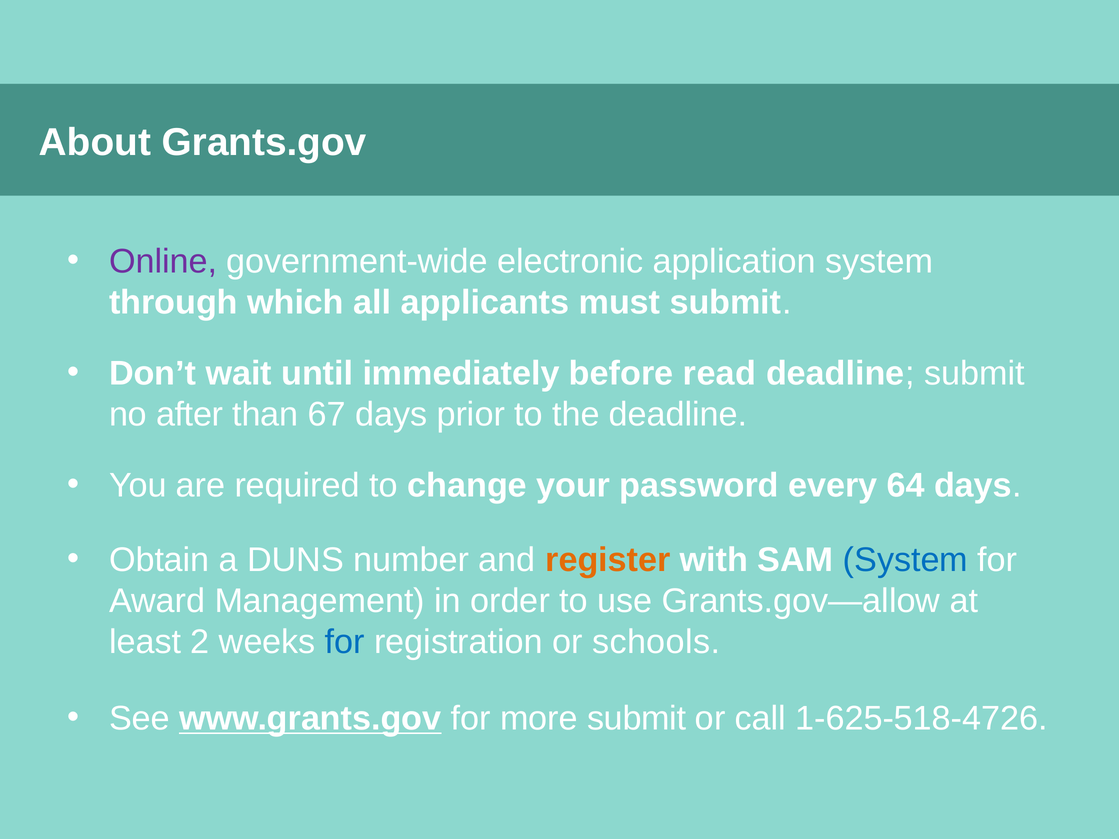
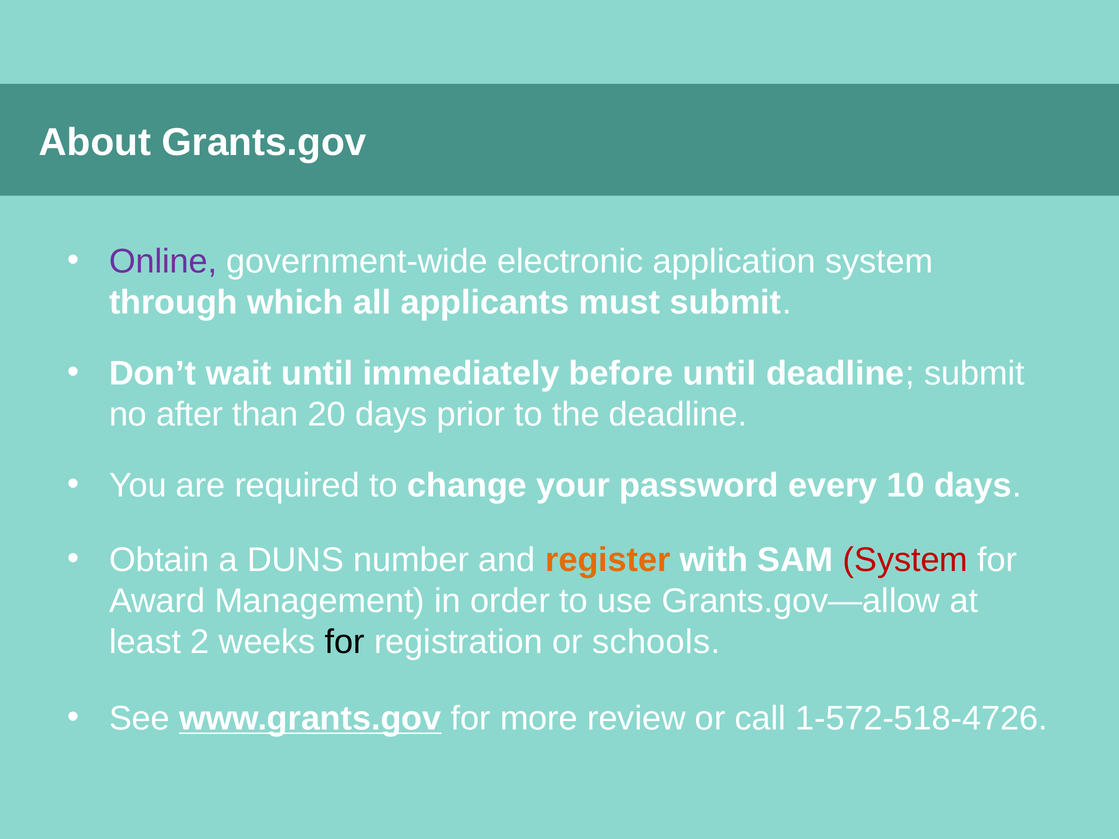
before read: read -> until
67: 67 -> 20
64: 64 -> 10
System at (905, 560) colour: blue -> red
for at (345, 642) colour: blue -> black
more submit: submit -> review
1-625-518-4726: 1-625-518-4726 -> 1-572-518-4726
